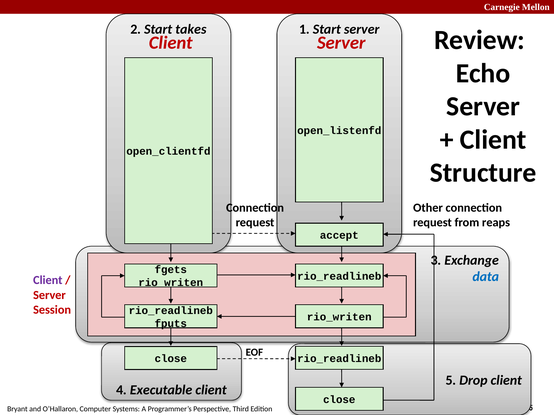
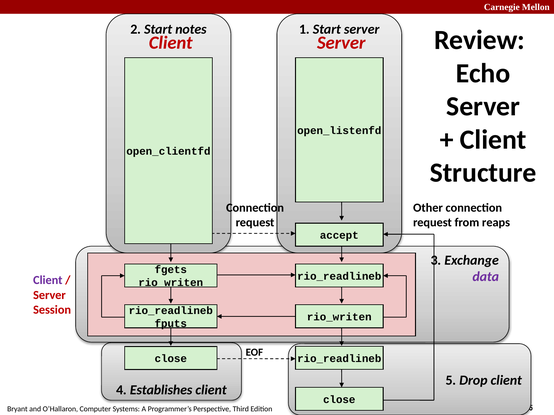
takes: takes -> notes
data colour: blue -> purple
Executable: Executable -> Establishes
